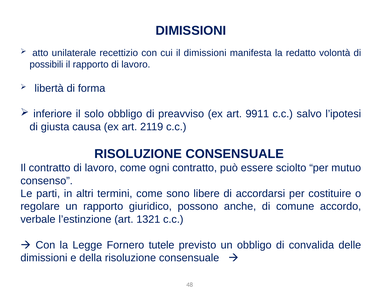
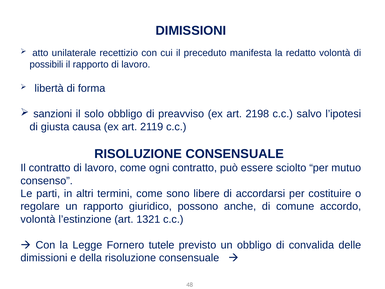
il dimissioni: dimissioni -> preceduto
inferiore: inferiore -> sanzioni
9911: 9911 -> 2198
verbale at (38, 219): verbale -> volontà
